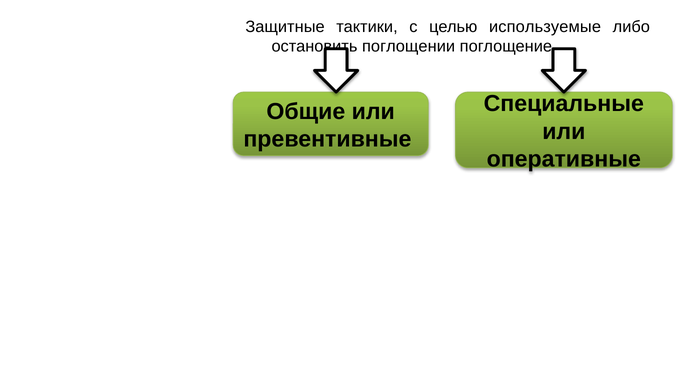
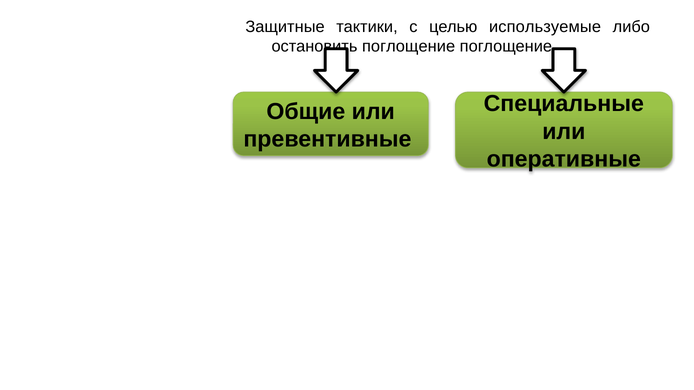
поглощении at (409, 46): поглощении -> поглощение
